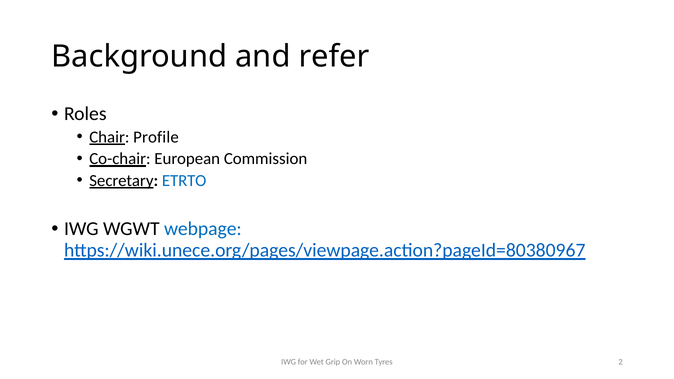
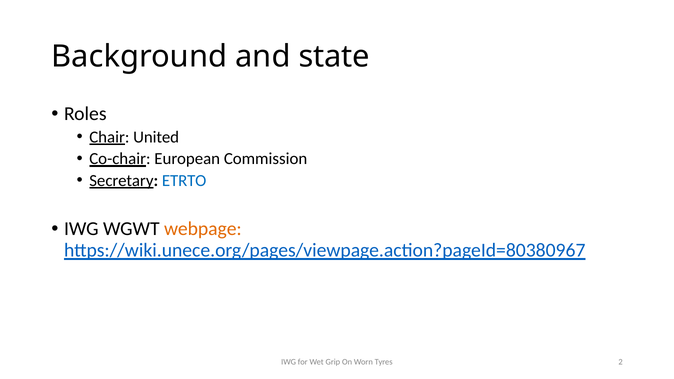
refer: refer -> state
Profile: Profile -> United
webpage colour: blue -> orange
